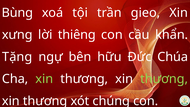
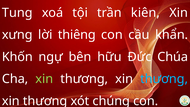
Bùng: Bùng -> Tụng
gieo: gieo -> kiên
Tặng: Tặng -> Khốn
thương at (164, 79) colour: light green -> light blue
